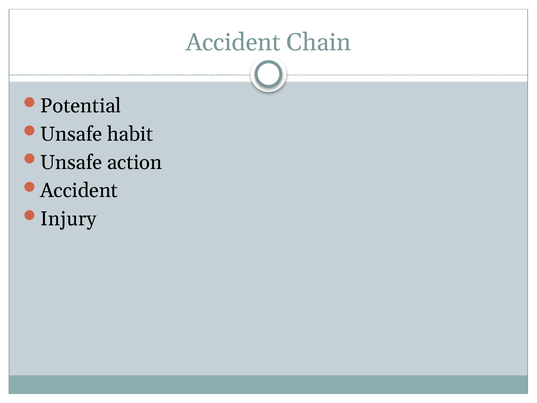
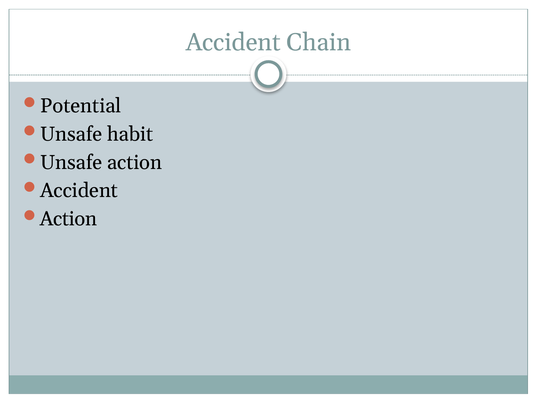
Injury at (68, 219): Injury -> Action
